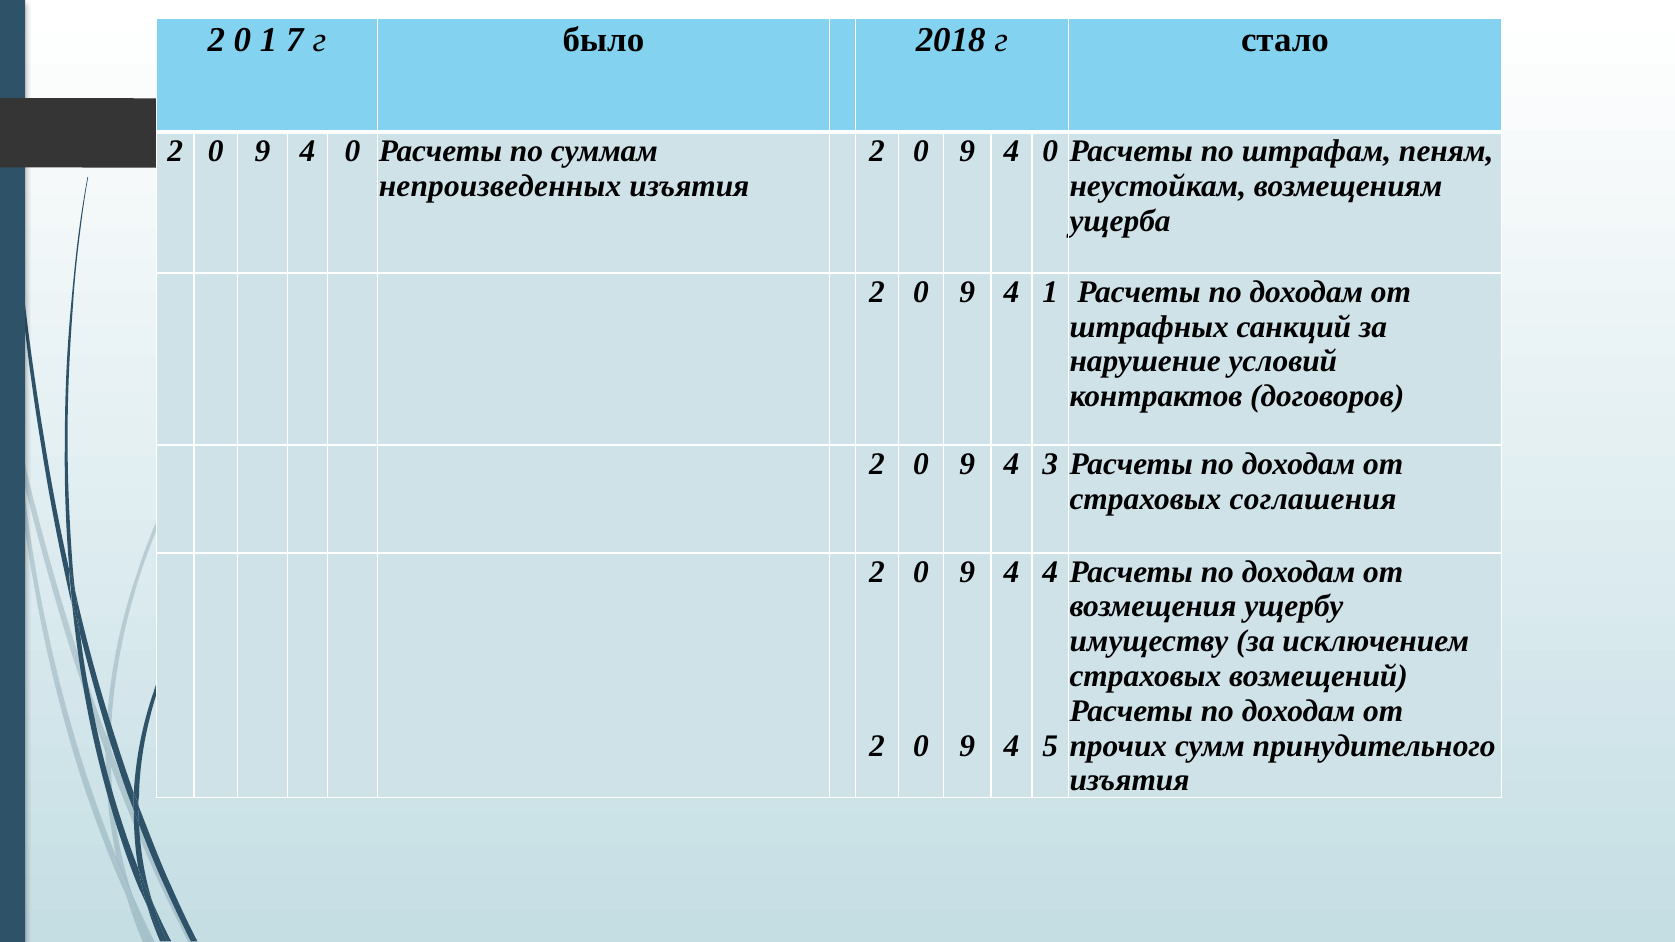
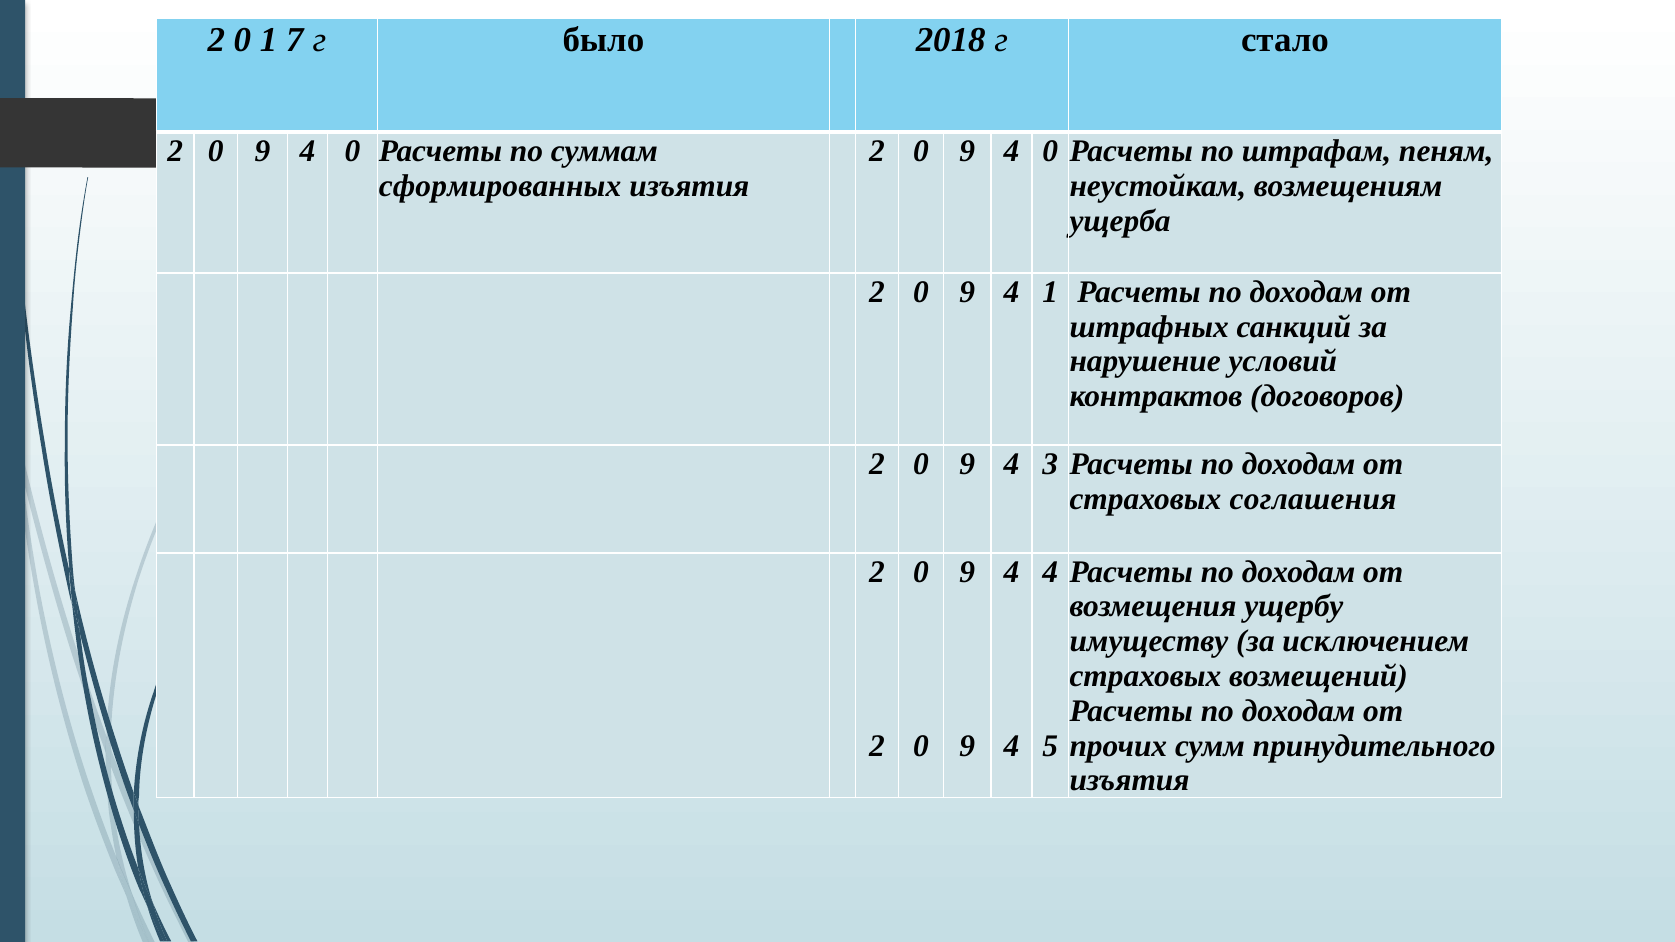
непроизведенных: непроизведенных -> сформированных
